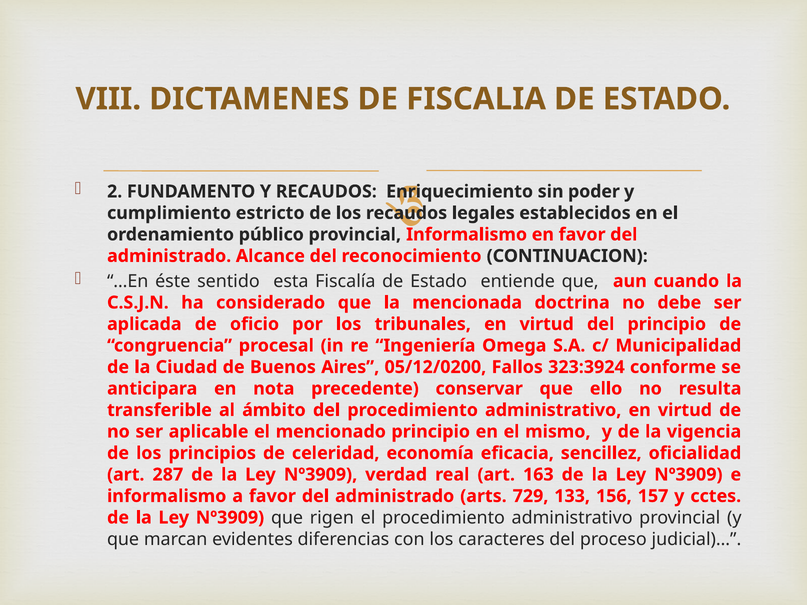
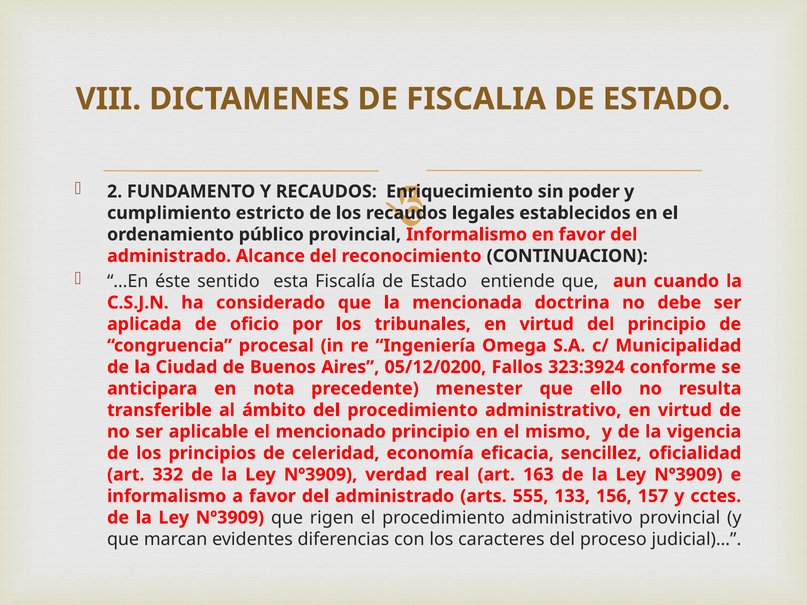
conservar: conservar -> menester
287: 287 -> 332
729: 729 -> 555
